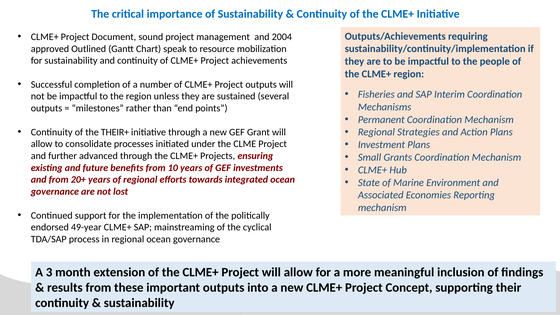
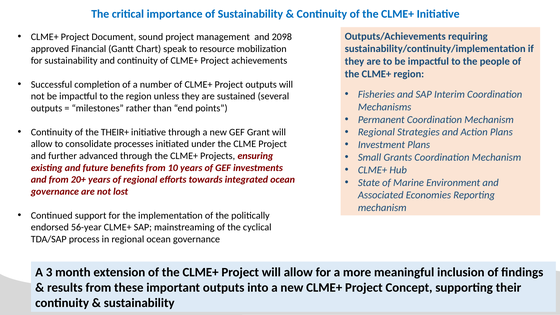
2004: 2004 -> 2098
Outlined: Outlined -> Financial
49-year: 49-year -> 56-year
